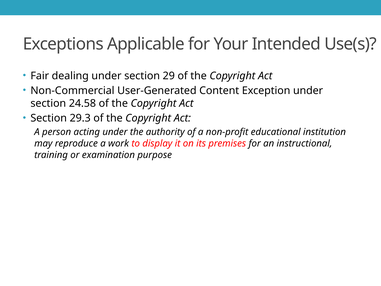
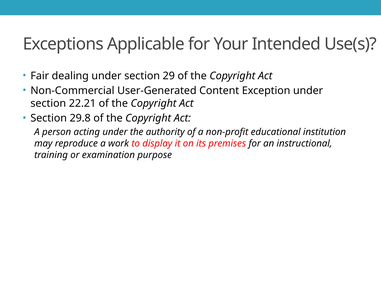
24.58: 24.58 -> 22.21
29.3: 29.3 -> 29.8
